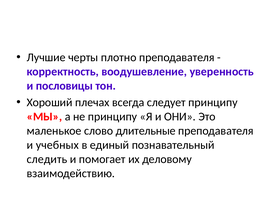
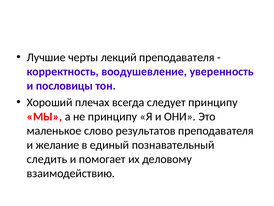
плотно: плотно -> лекций
длительные: длительные -> результатов
учебных: учебных -> желание
